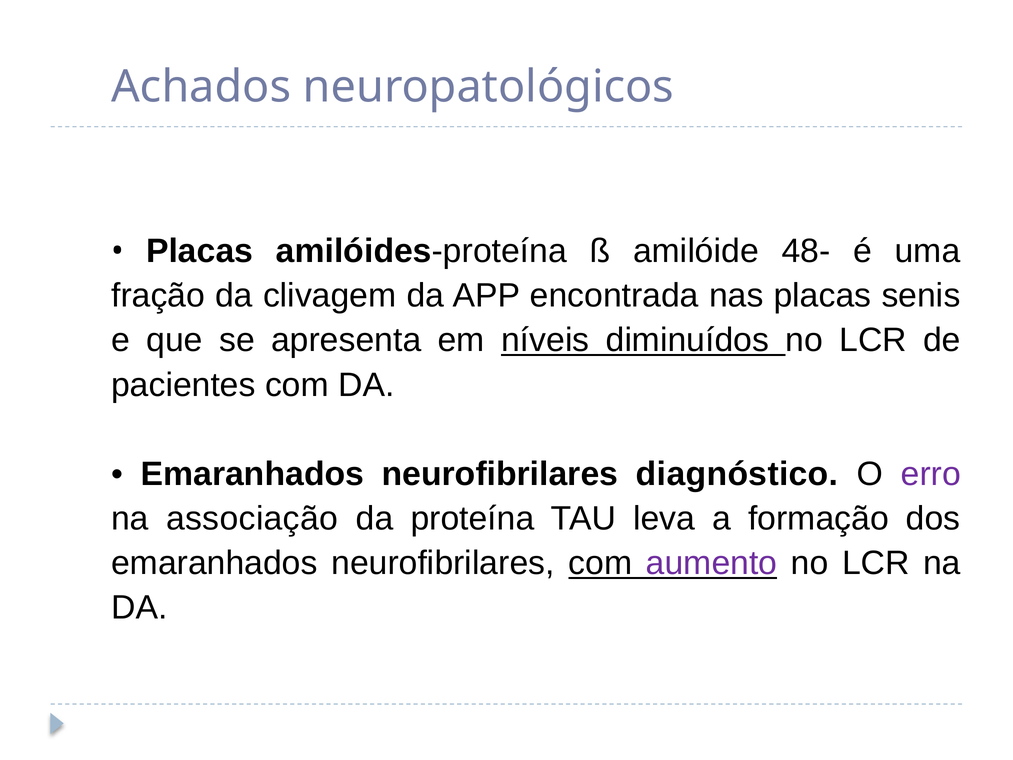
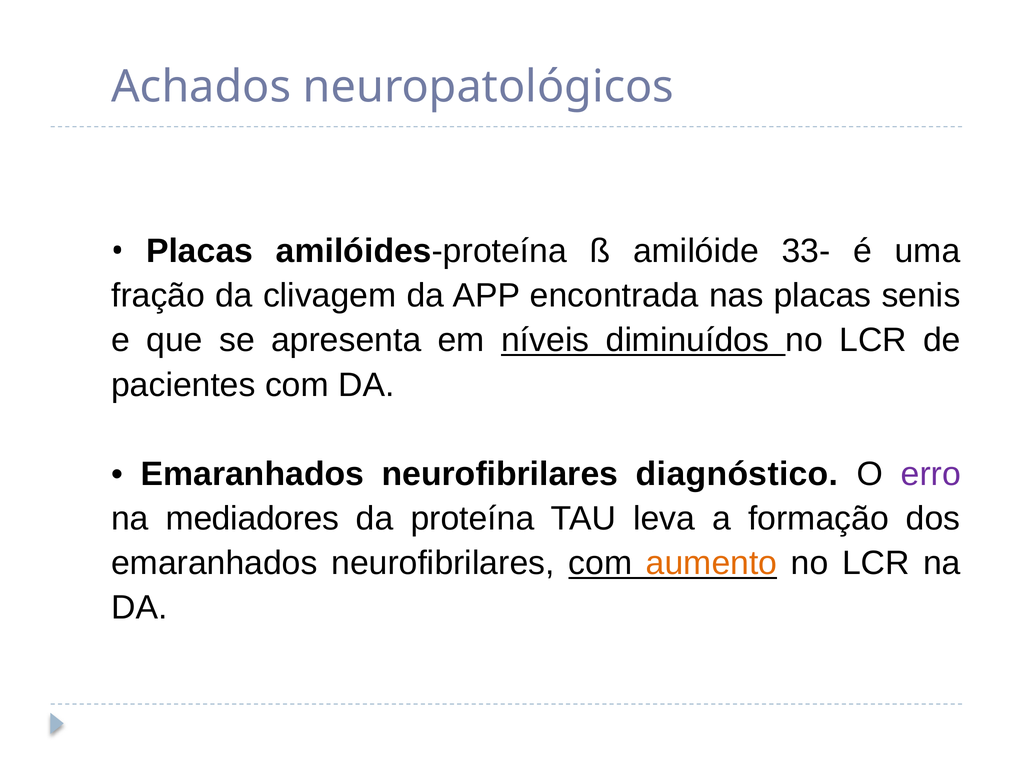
48-: 48- -> 33-
associação: associação -> mediadores
aumento colour: purple -> orange
